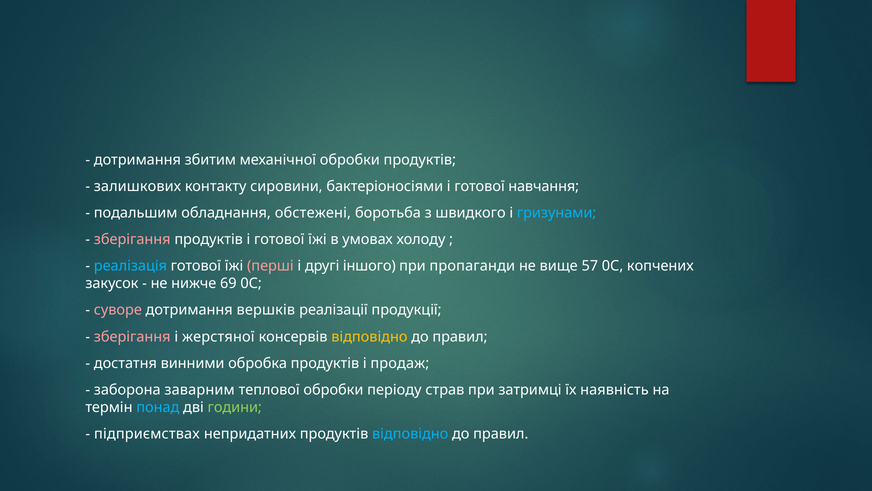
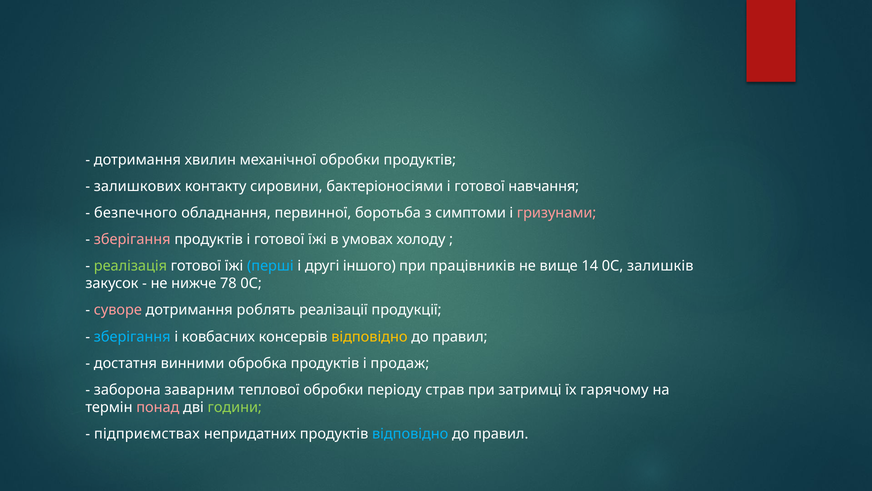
збитим: збитим -> хвилин
подальшим: подальшим -> безпечного
обстеженi: обстеженi -> первинної
швидкого: швидкого -> симптоми
гризунами colour: light blue -> pink
реалізація colour: light blue -> light green
перші colour: pink -> light blue
пропаганди: пропаганди -> працівників
57: 57 -> 14
копчених: копчених -> залишків
69: 69 -> 78
вершків: вершків -> роблять
зберігання at (132, 336) colour: pink -> light blue
жерстяної: жерстяної -> ковбасних
наявнiсть: наявнiсть -> гарячому
понад colour: light blue -> pink
